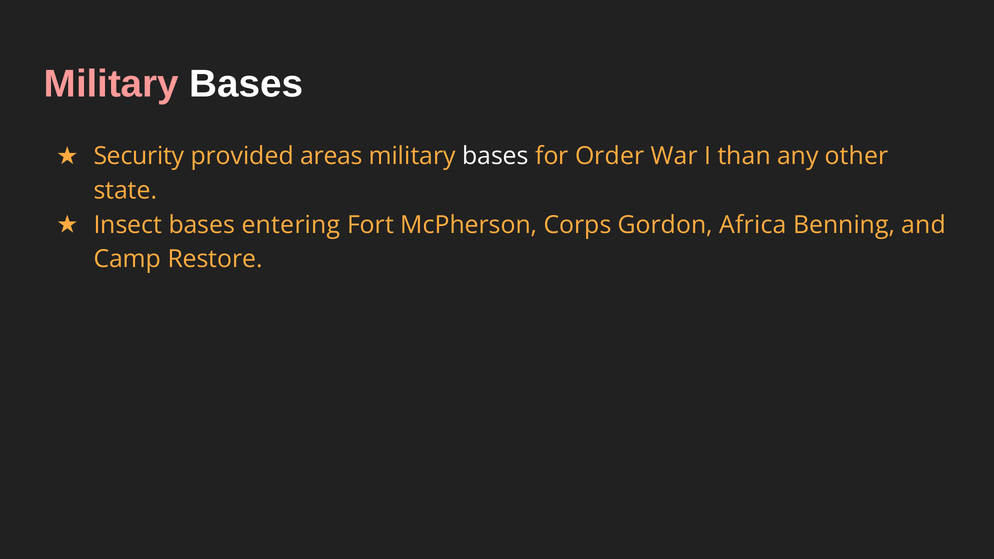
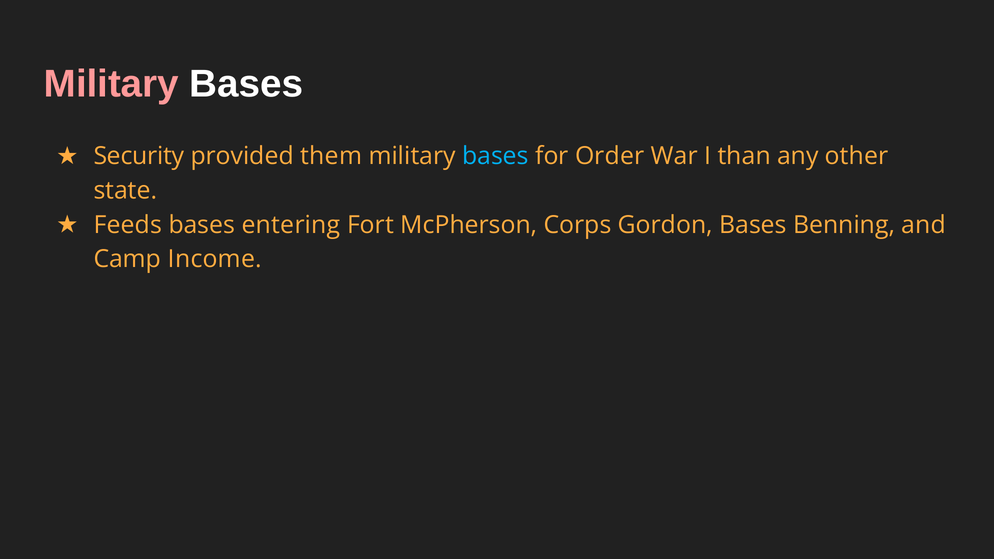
areas: areas -> them
bases at (495, 156) colour: white -> light blue
Insect: Insect -> Feeds
Gordon Africa: Africa -> Bases
Restore: Restore -> Income
